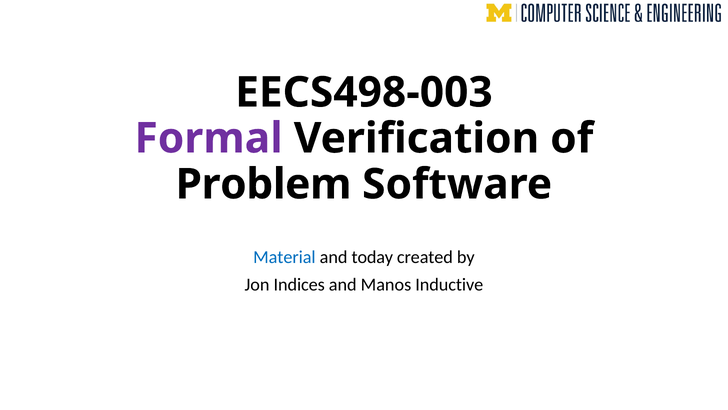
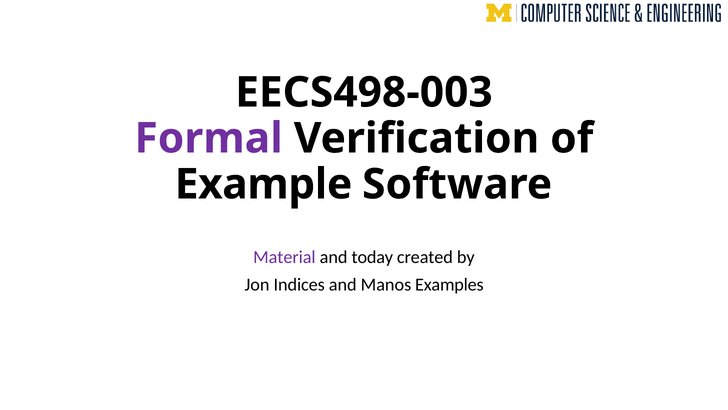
Problem: Problem -> Example
Material colour: blue -> purple
Inductive: Inductive -> Examples
